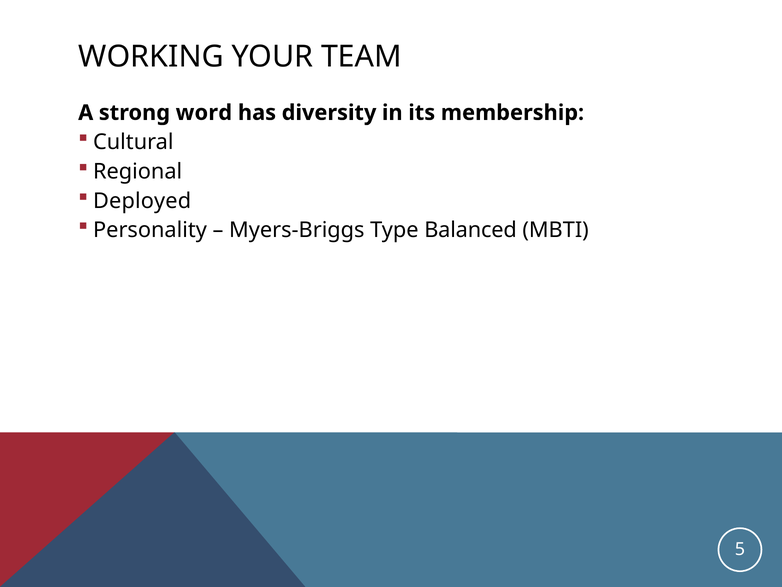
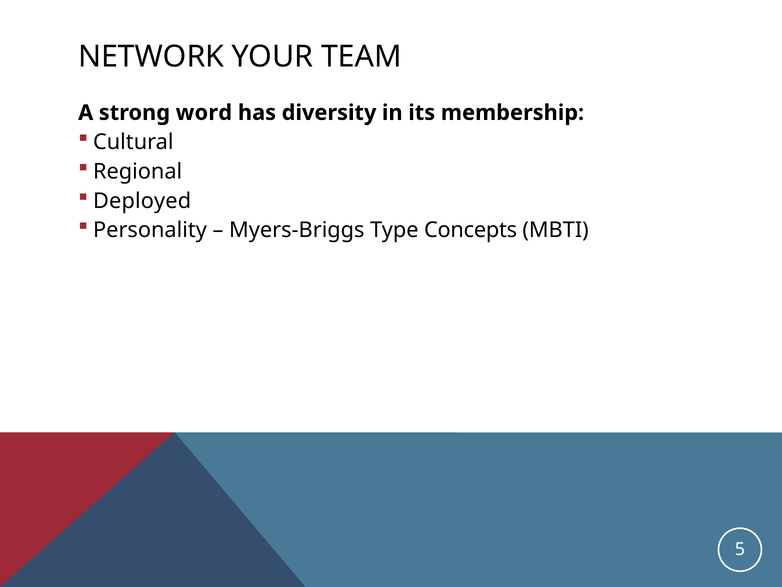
WORKING: WORKING -> NETWORK
Balanced: Balanced -> Concepts
